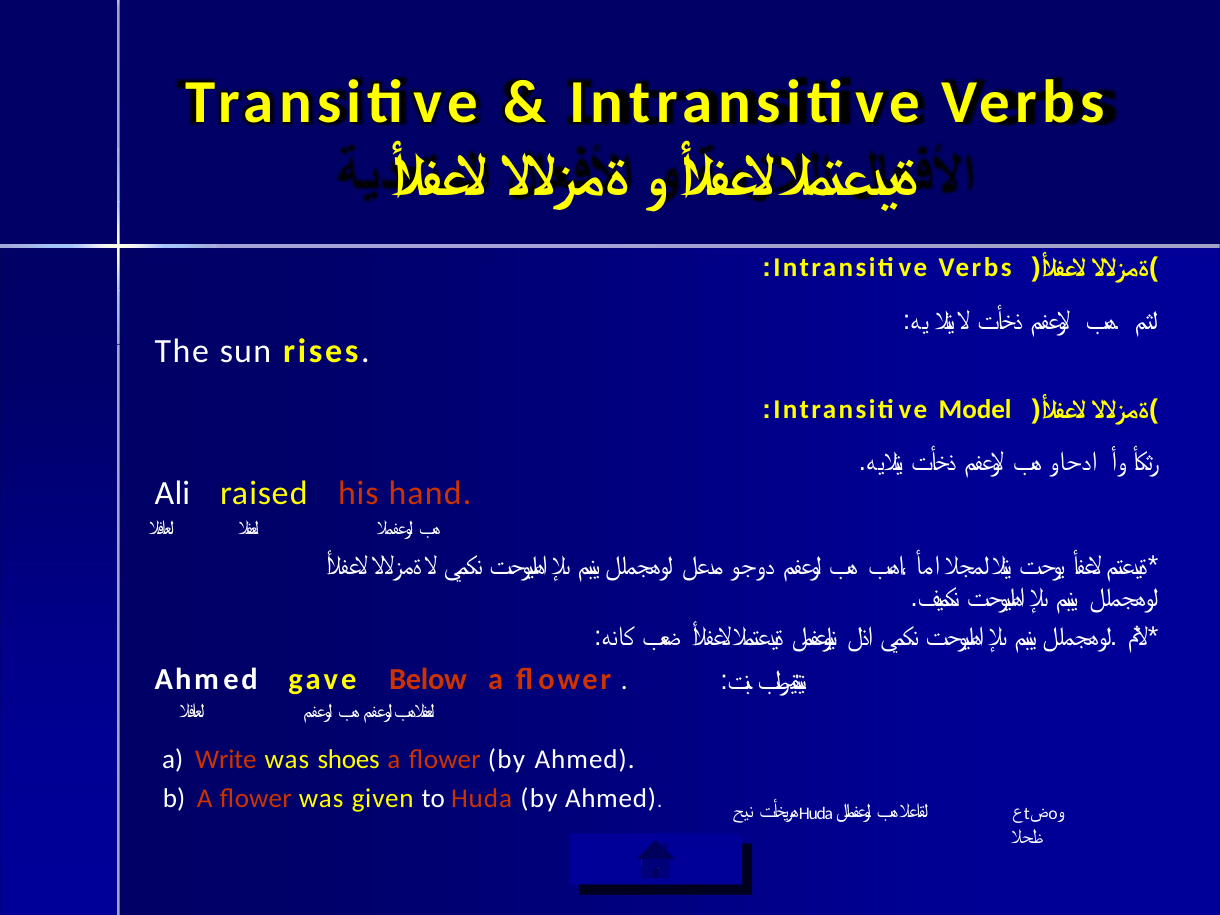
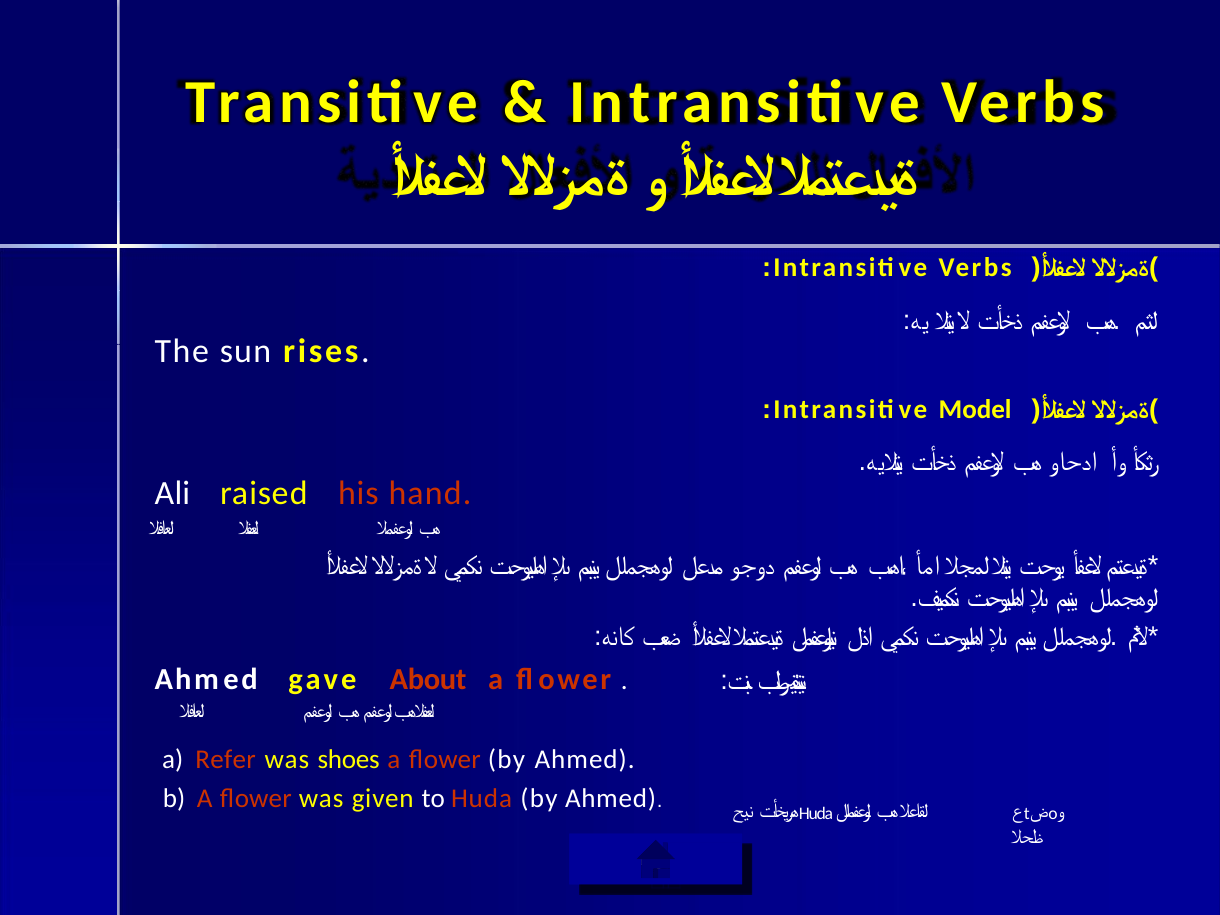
Below: Below -> About
Write: Write -> Refer
